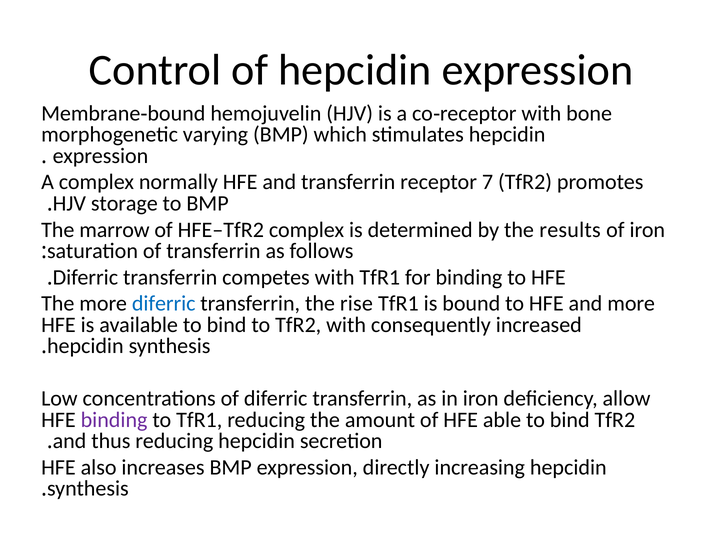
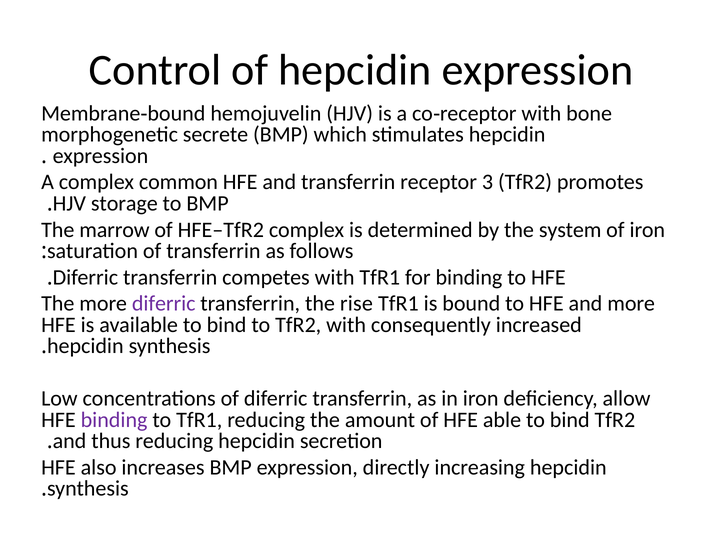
varying: varying -> secrete
normally: normally -> common
7: 7 -> 3
results: results -> system
diferric at (164, 304) colour: blue -> purple
